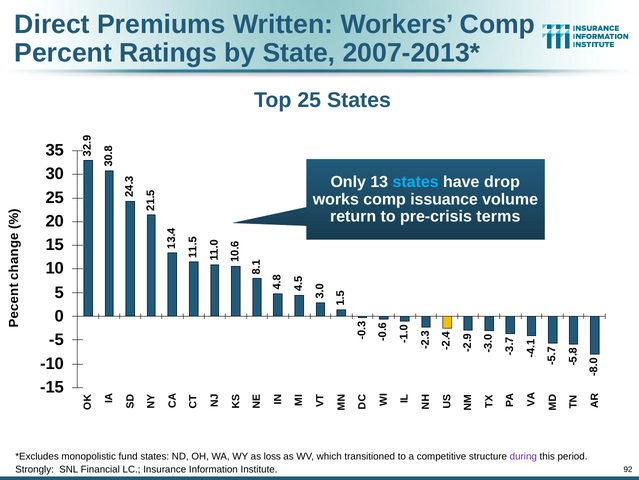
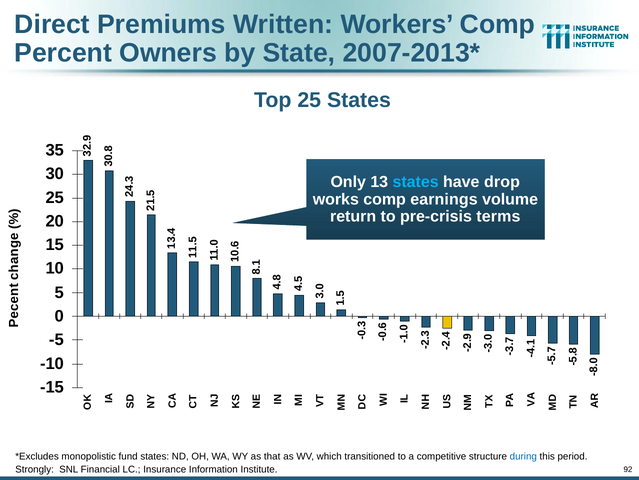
Ratings: Ratings -> Owners
issuance: issuance -> earnings
loss: loss -> that
during colour: purple -> blue
